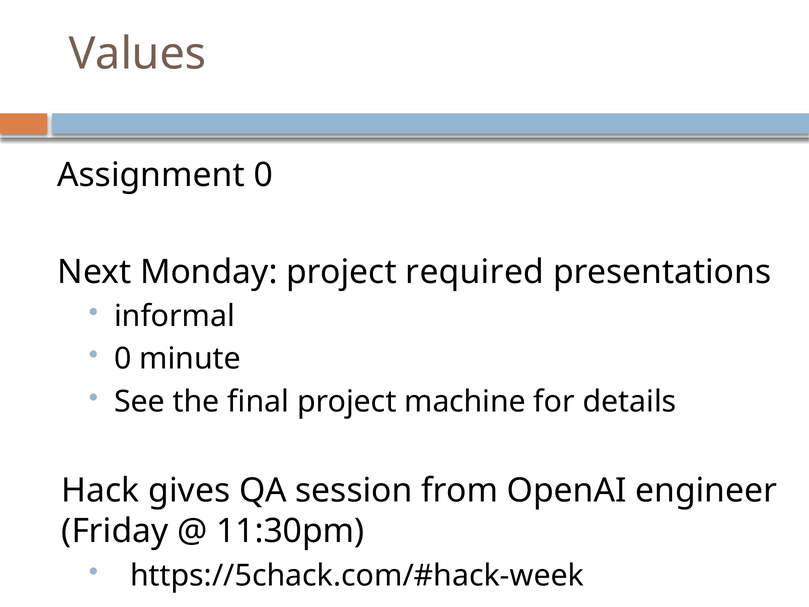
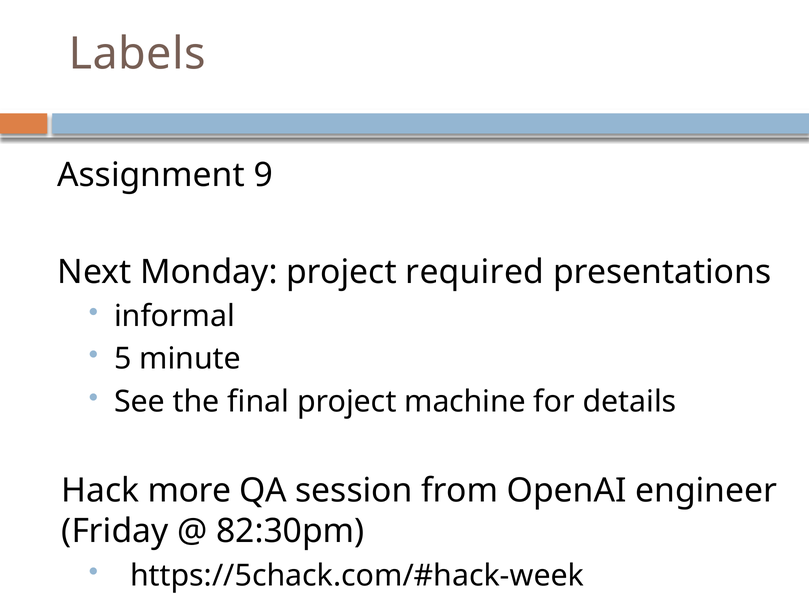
Values: Values -> Labels
Assignment 0: 0 -> 9
0 at (123, 359): 0 -> 5
gives: gives -> more
11:30pm: 11:30pm -> 82:30pm
